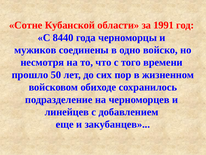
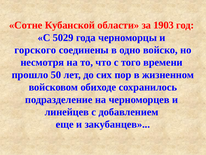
1991: 1991 -> 1903
8440: 8440 -> 5029
мужиков: мужиков -> горского
